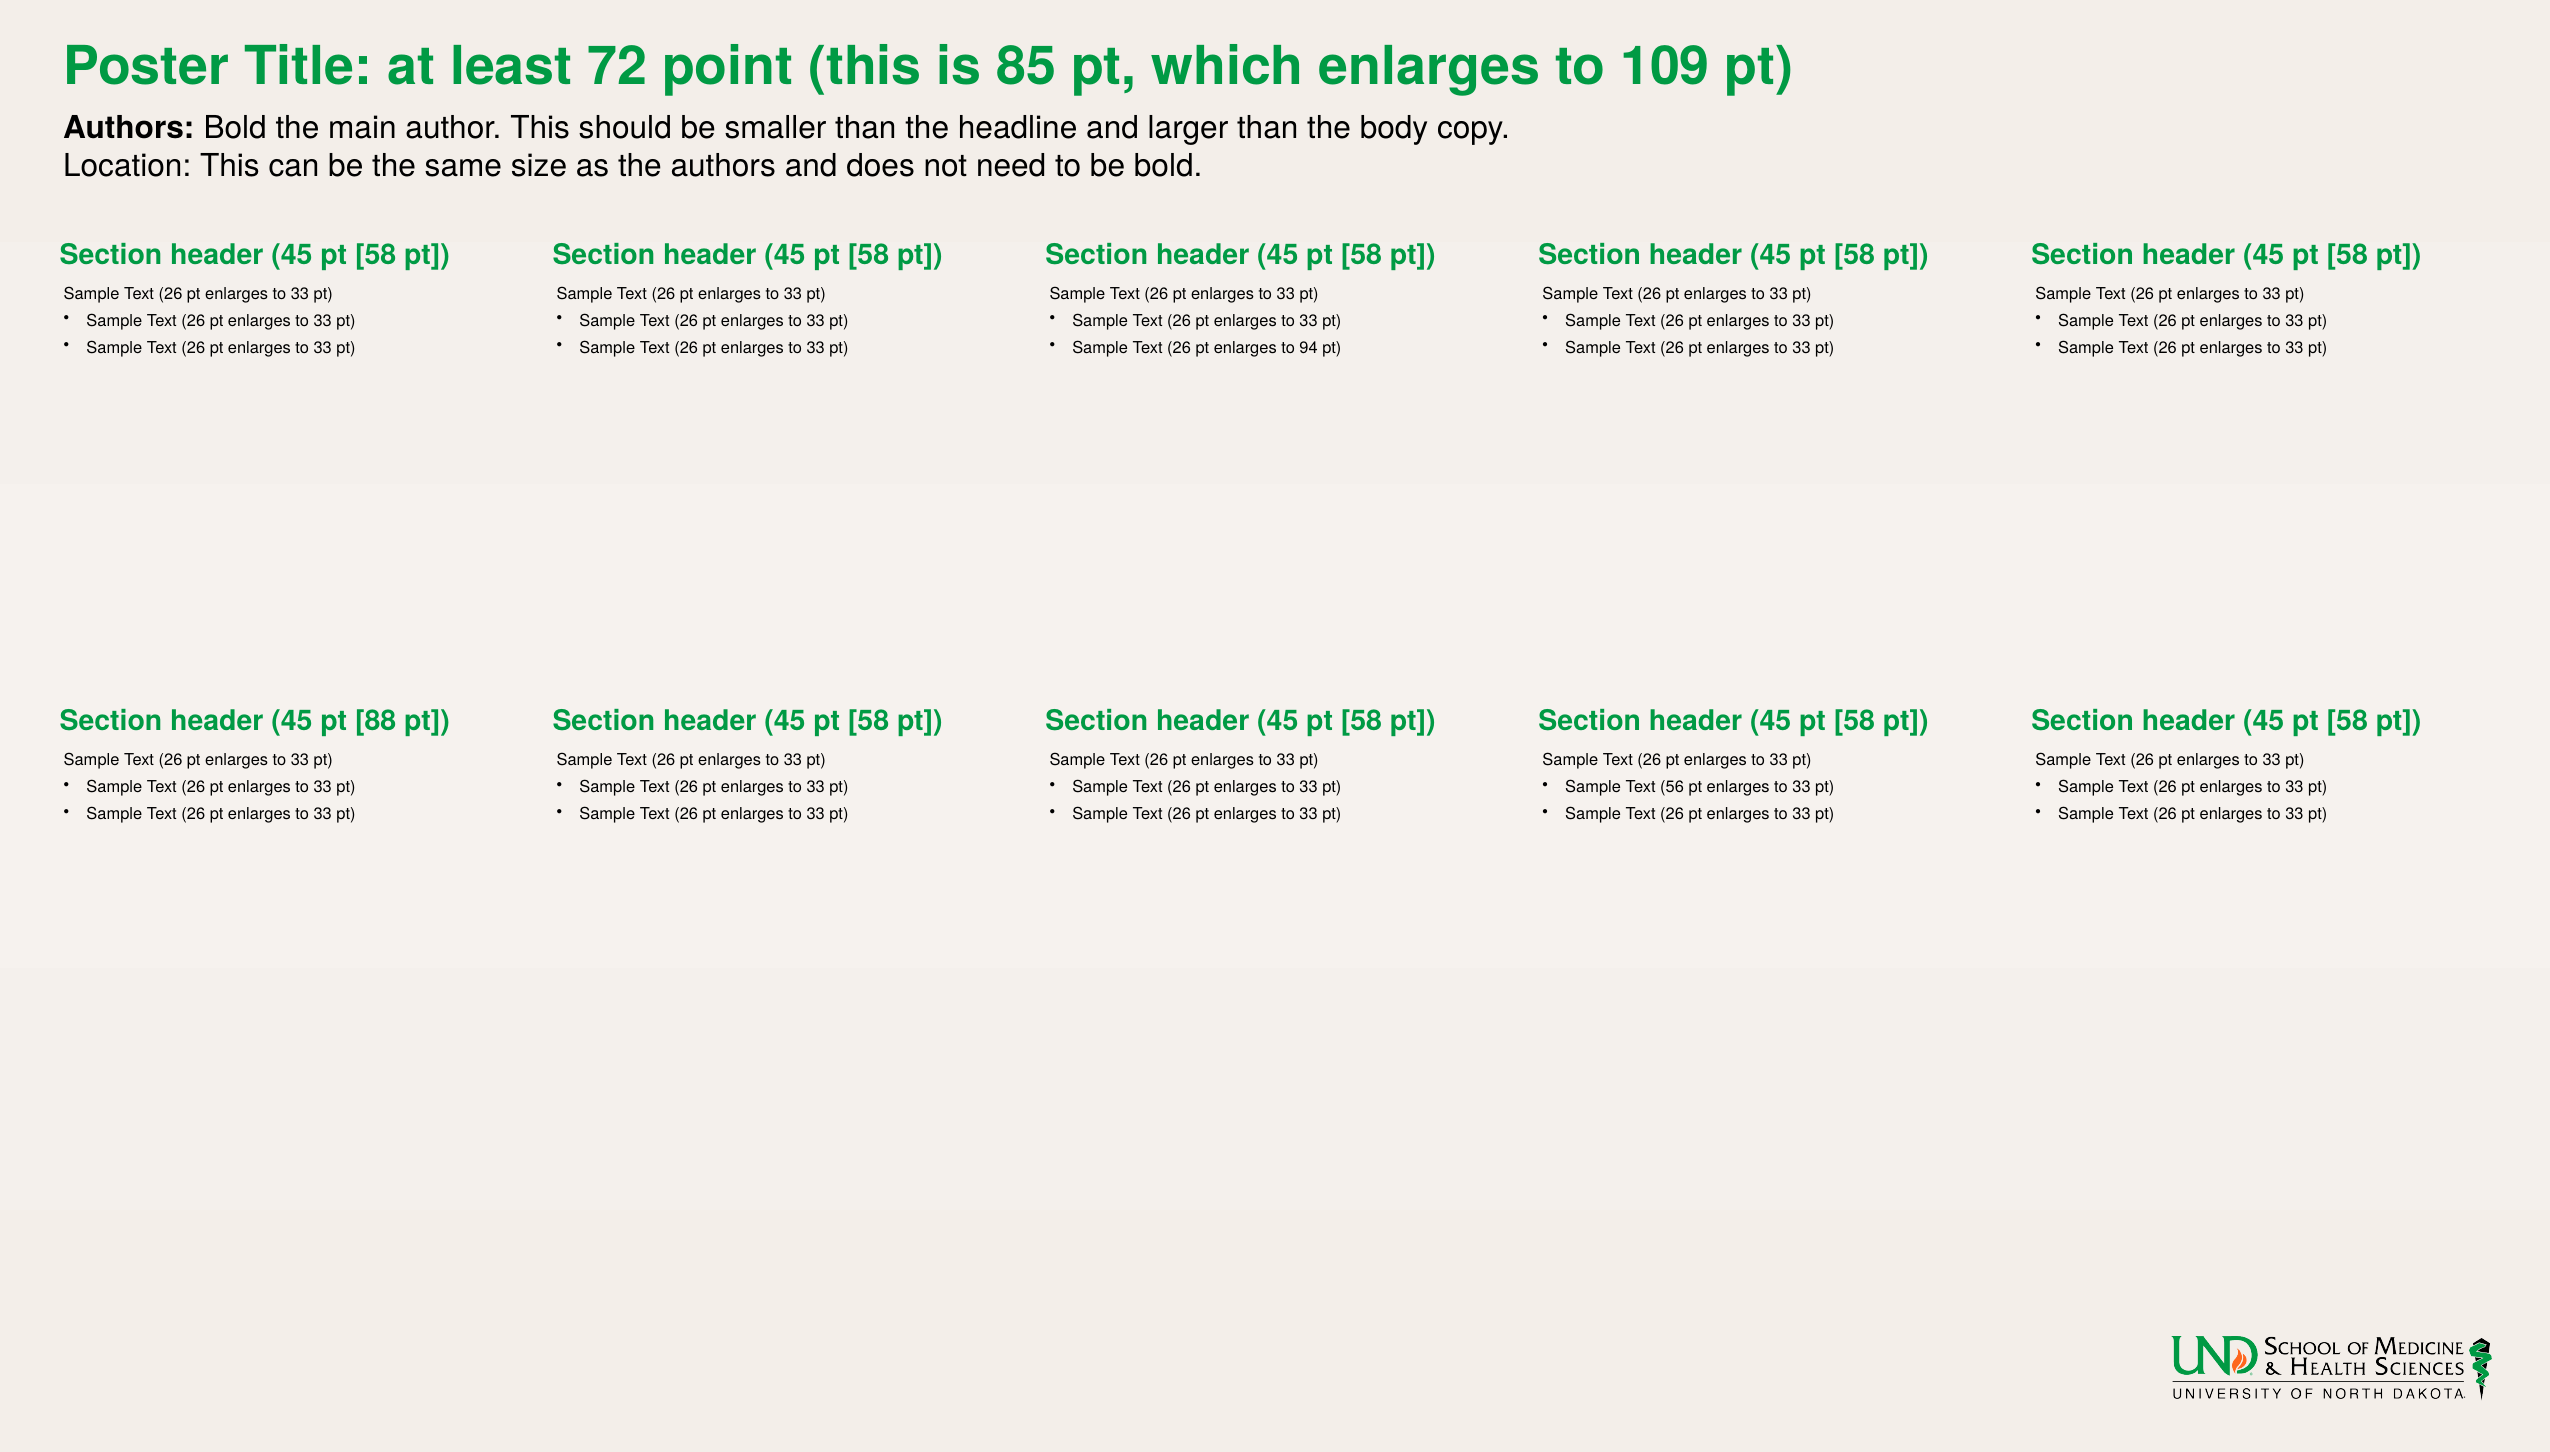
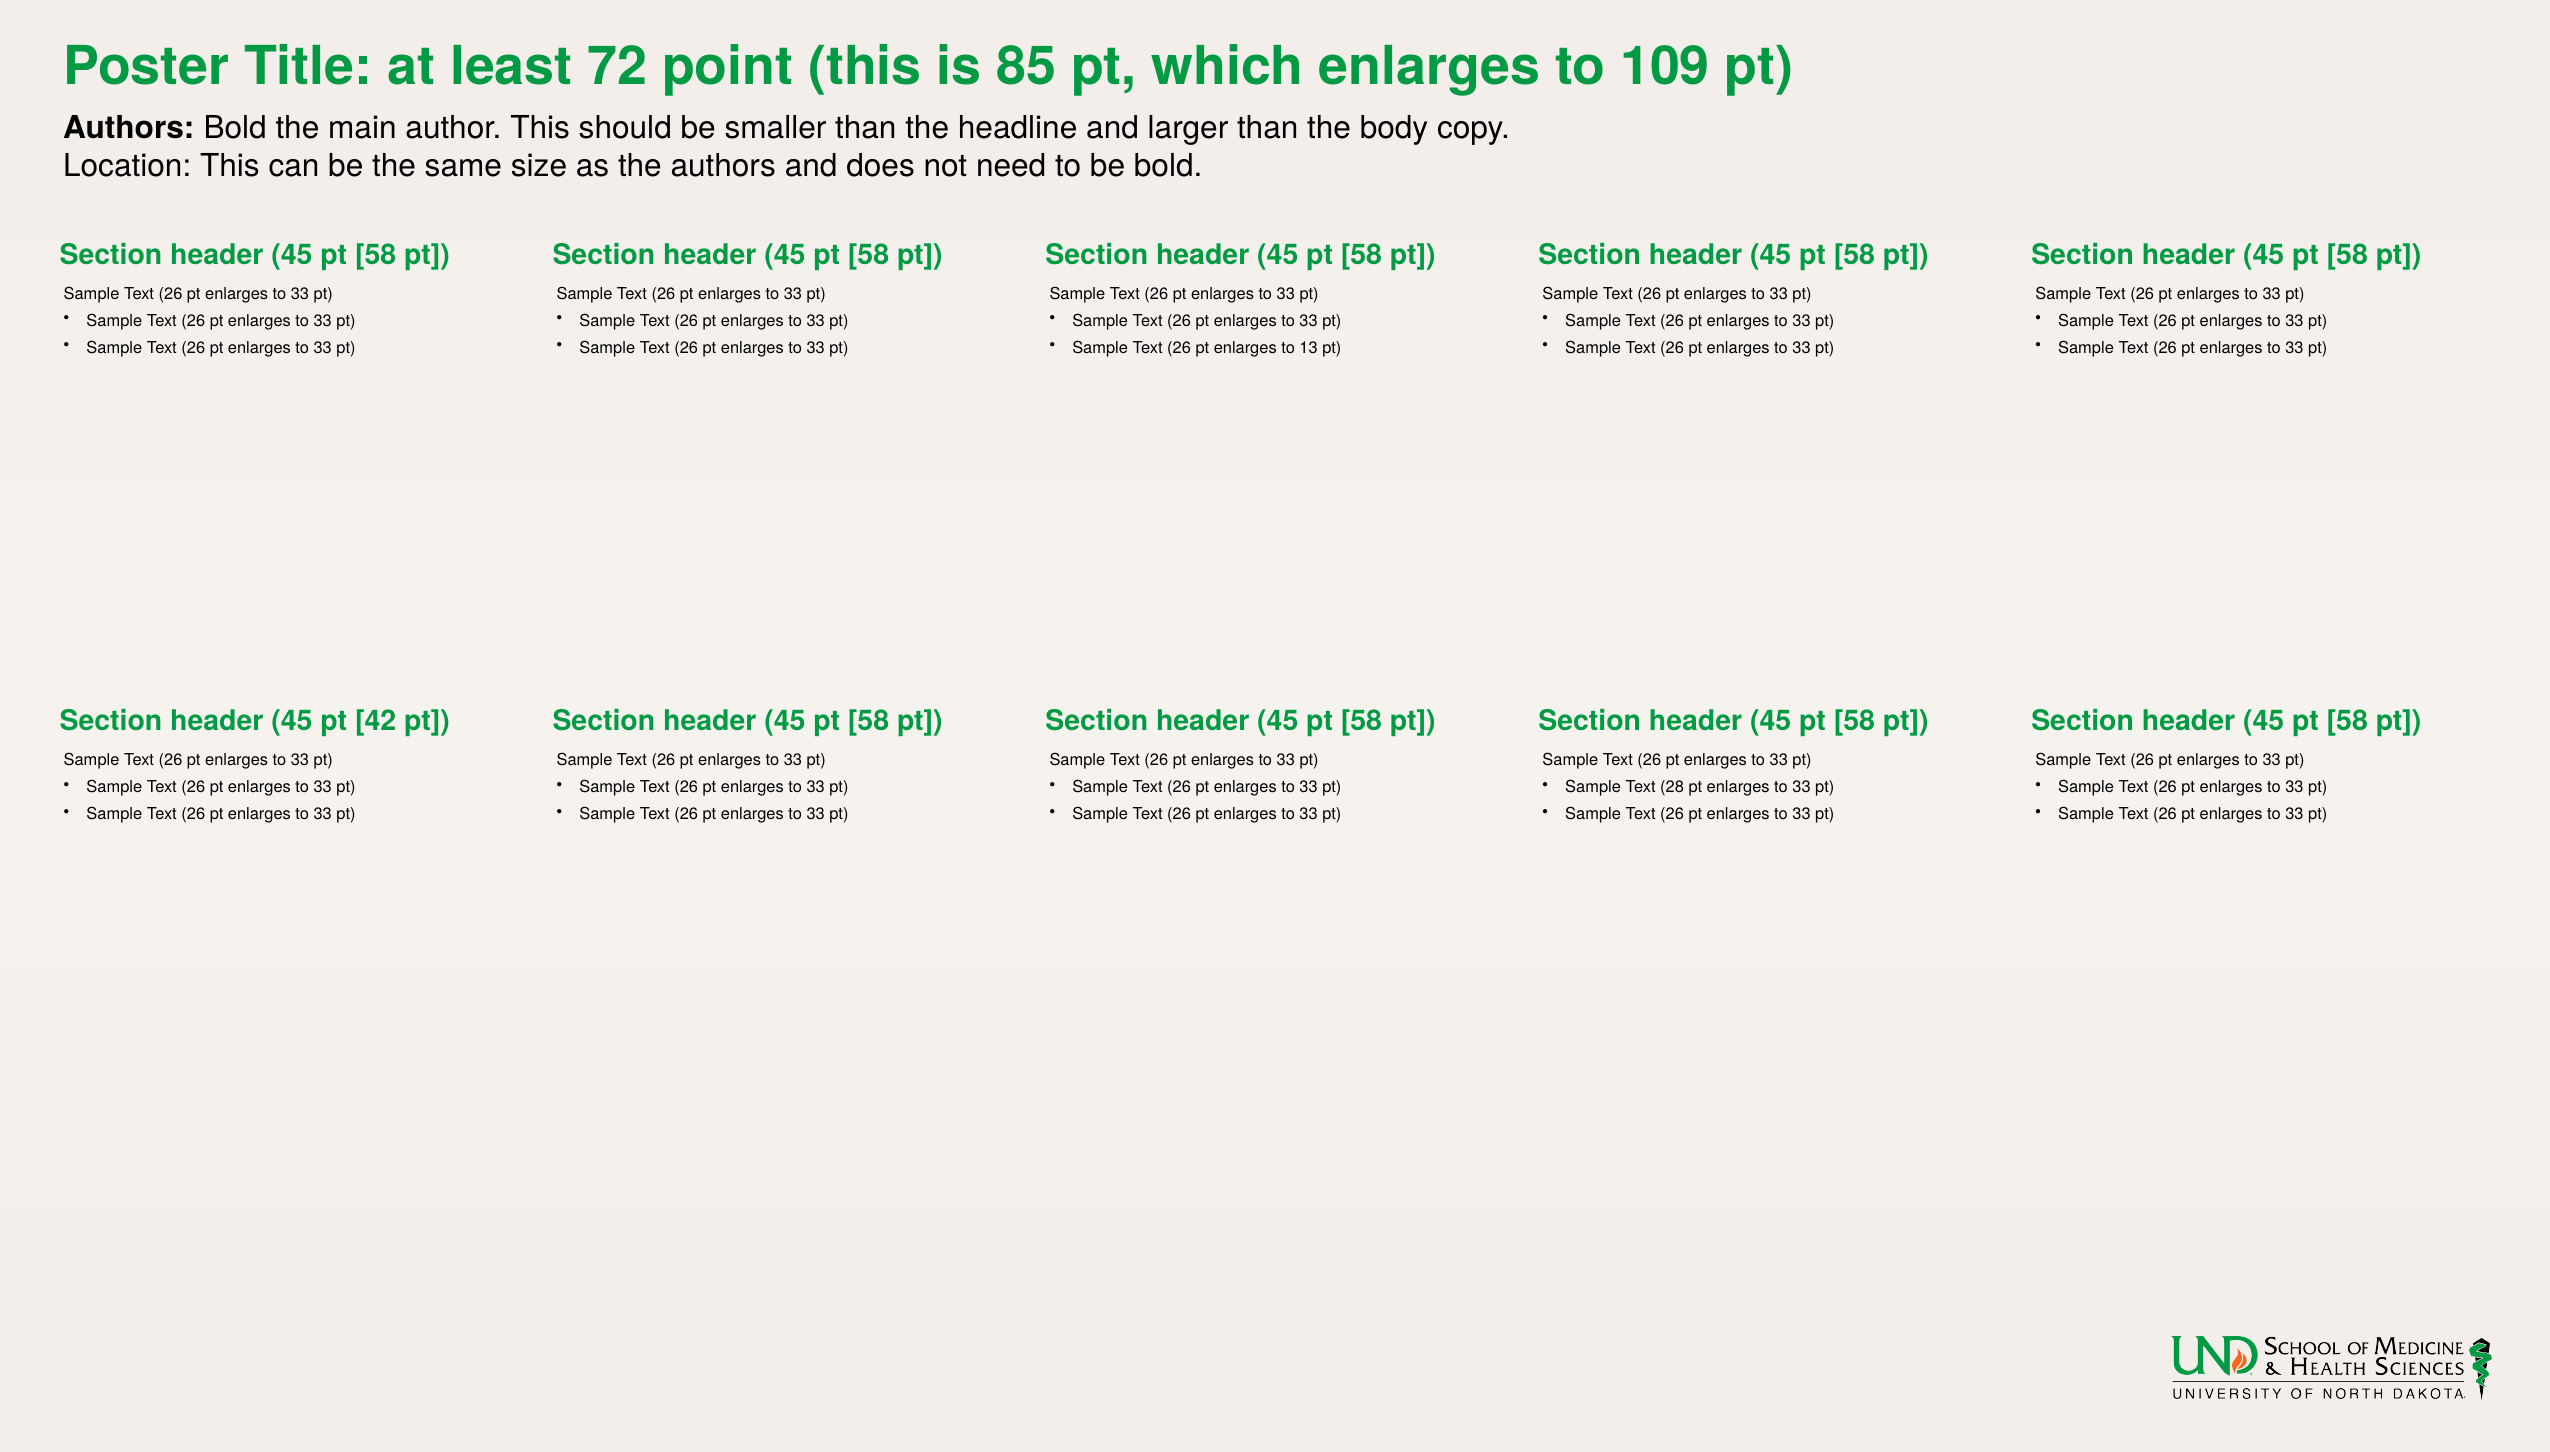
94: 94 -> 13
88: 88 -> 42
56: 56 -> 28
